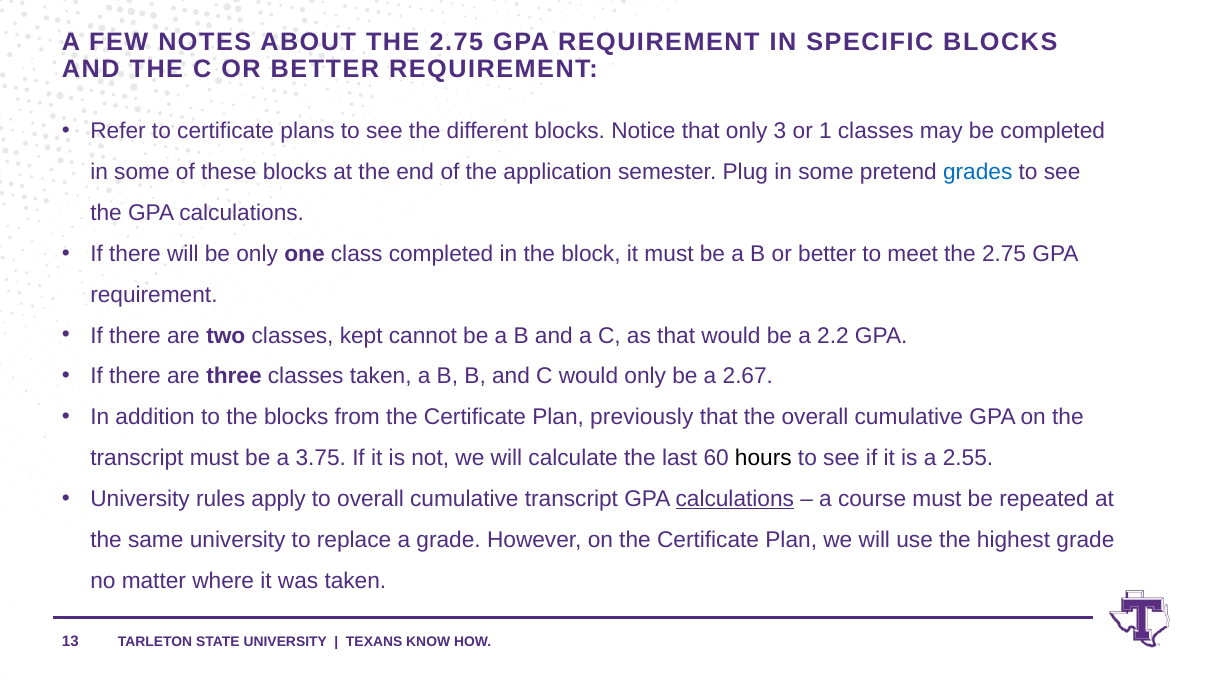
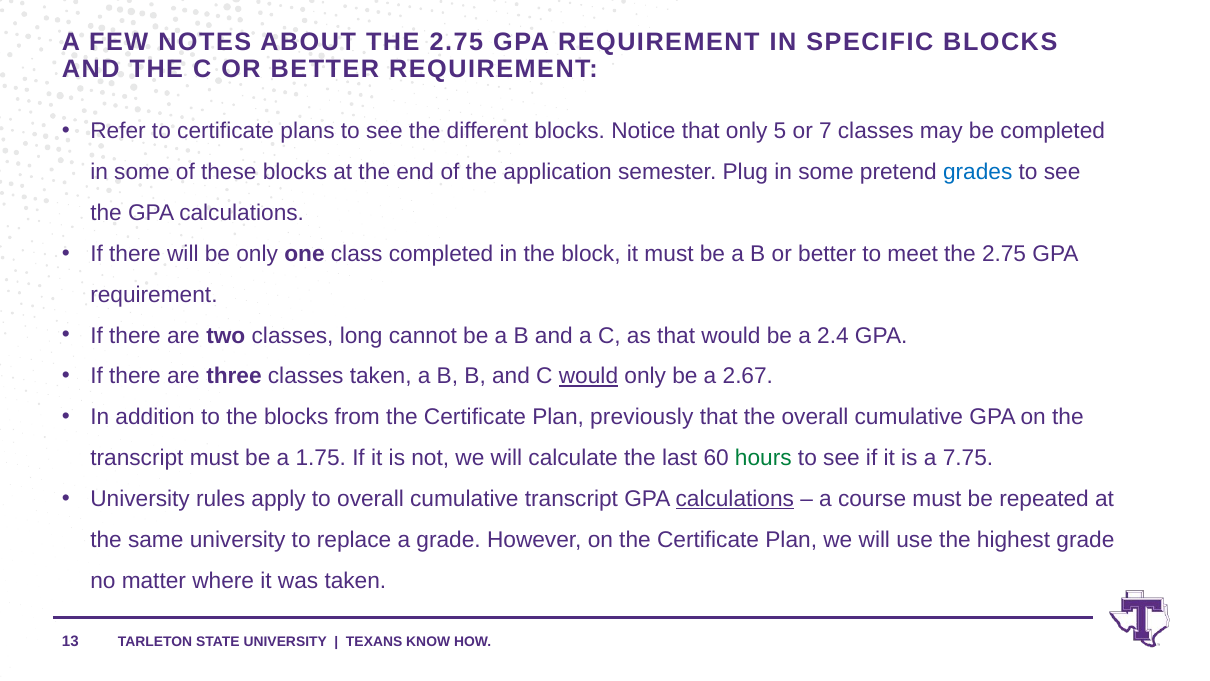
3: 3 -> 5
1: 1 -> 7
kept: kept -> long
2.2: 2.2 -> 2.4
would at (588, 376) underline: none -> present
3.75: 3.75 -> 1.75
hours colour: black -> green
2.55: 2.55 -> 7.75
